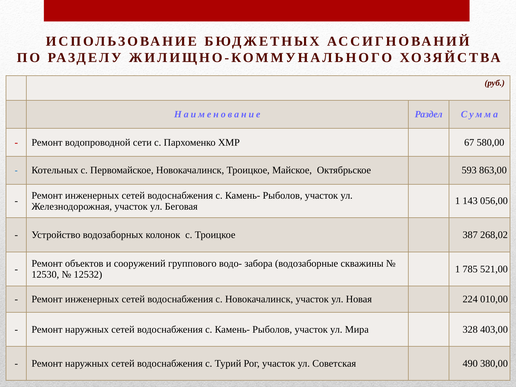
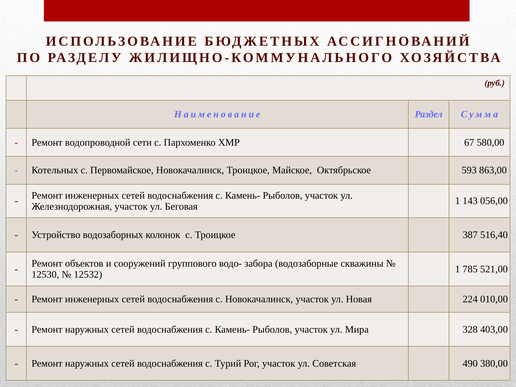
268,02: 268,02 -> 516,40
